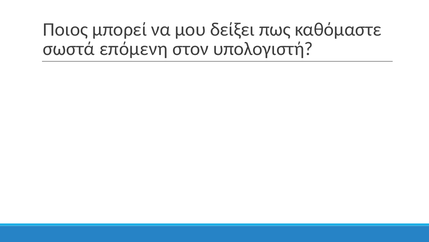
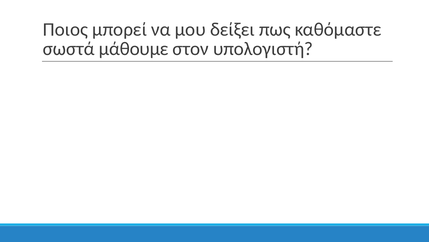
επόμενη: επόμενη -> μάθουμε
